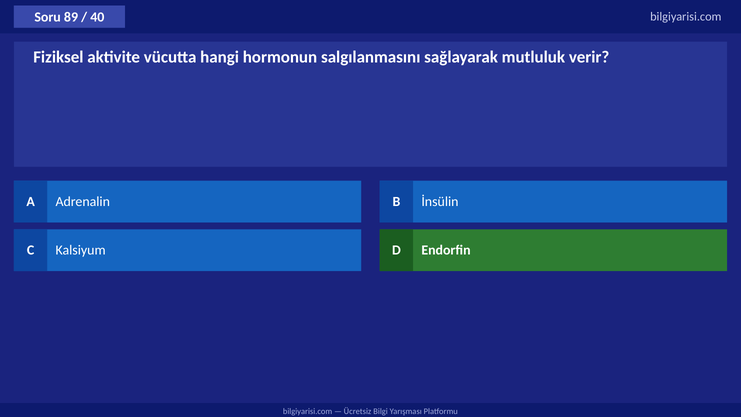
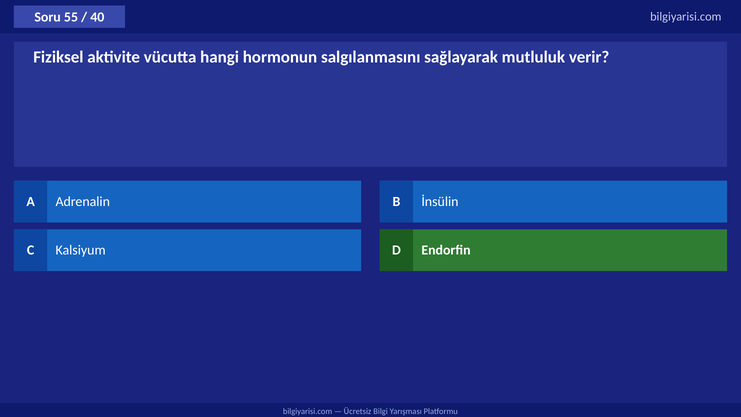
89: 89 -> 55
